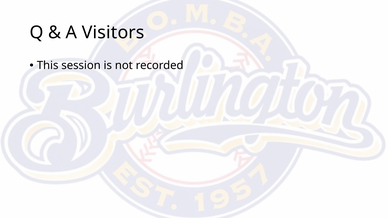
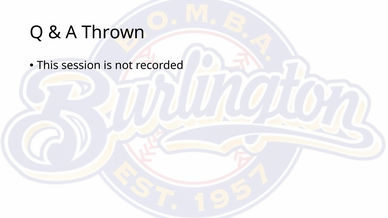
Visitors: Visitors -> Thrown
